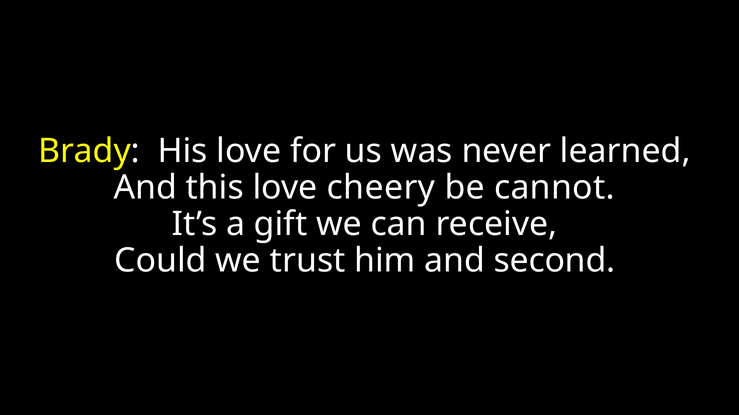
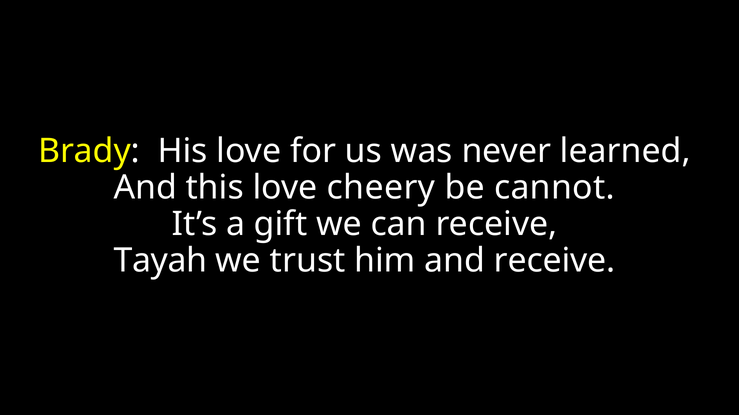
Could: Could -> Tayah
and second: second -> receive
